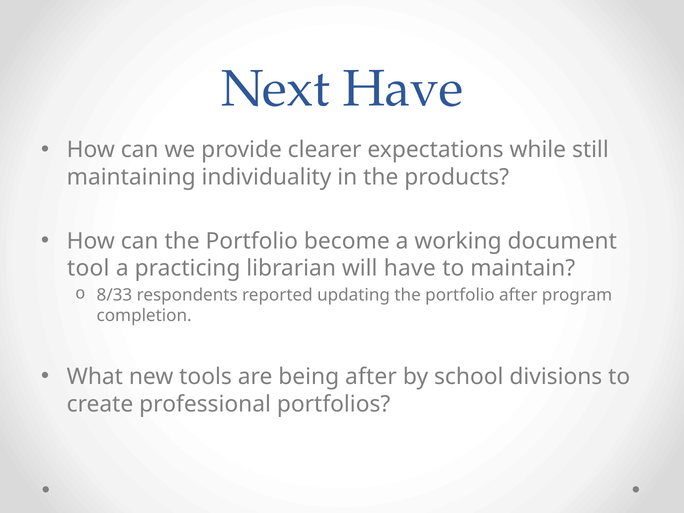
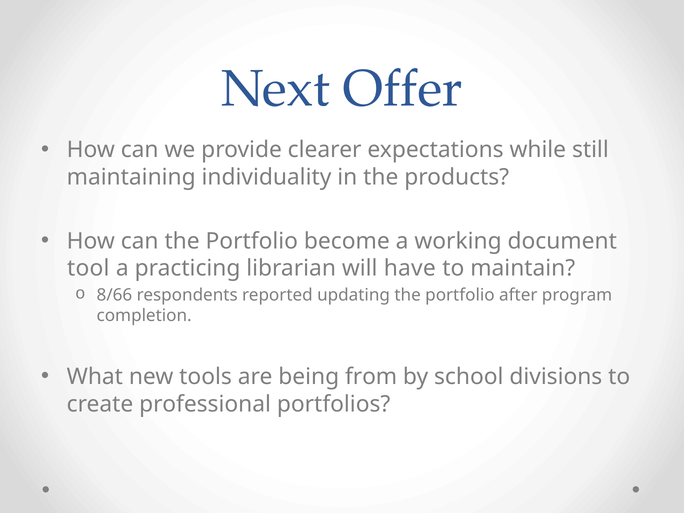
Next Have: Have -> Offer
8/33: 8/33 -> 8/66
being after: after -> from
